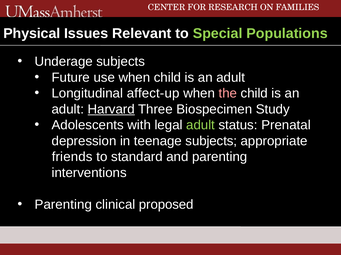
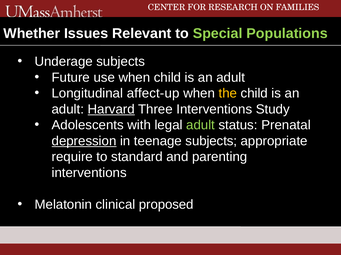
Physical: Physical -> Whether
the colour: pink -> yellow
Three Biospecimen: Biospecimen -> Interventions
depression underline: none -> present
friends: friends -> require
Parenting at (63, 205): Parenting -> Melatonin
